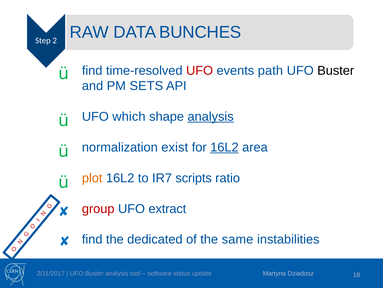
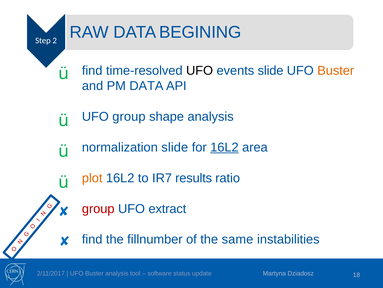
BUNCHES: BUNCHES -> BEGINING
UFO at (200, 70) colour: red -> black
events path: path -> slide
Buster at (336, 70) colour: black -> orange
PM SETS: SETS -> DATA
UFO which: which -> group
analysis at (211, 116) underline: present -> none
normalization exist: exist -> slide
scripts: scripts -> results
dedicated: dedicated -> fillnumber
